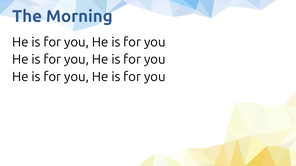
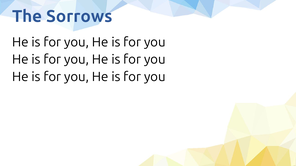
Morning: Morning -> Sorrows
